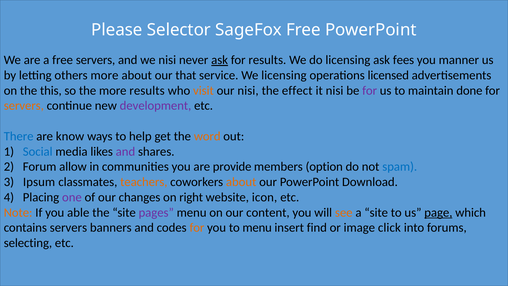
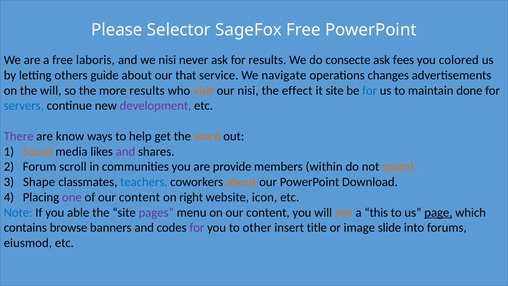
free servers: servers -> laboris
ask at (220, 60) underline: present -> none
do licensing: licensing -> consecte
manner: manner -> colored
others more: more -> guide
We licensing: licensing -> navigate
licensed: licensed -> changes
the this: this -> will
it nisi: nisi -> site
for at (370, 90) colour: purple -> blue
servers at (24, 106) colour: orange -> blue
There colour: blue -> purple
Social colour: blue -> orange
allow: allow -> scroll
option: option -> within
spam colour: blue -> orange
Ipsum: Ipsum -> Shape
teachers colour: orange -> blue
of our changes: changes -> content
Note colour: orange -> blue
a site: site -> this
contains servers: servers -> browse
for at (197, 228) colour: orange -> purple
to menu: menu -> other
find: find -> title
click: click -> slide
selecting: selecting -> eiusmod
